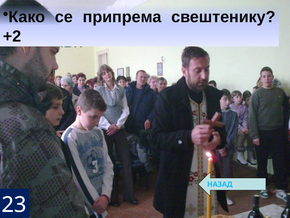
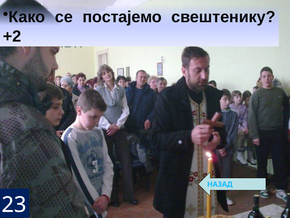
припрема: припрема -> постајемо
